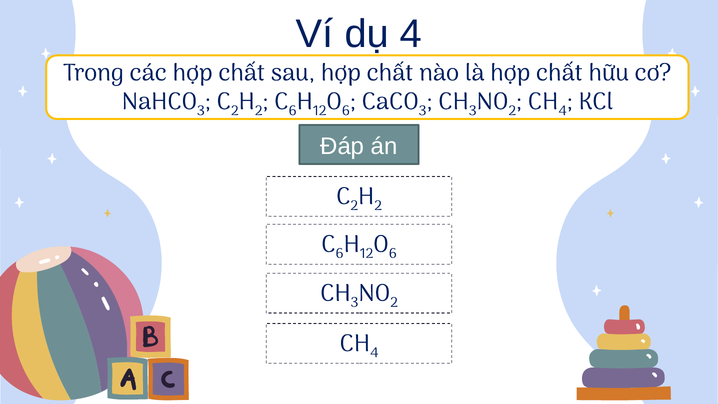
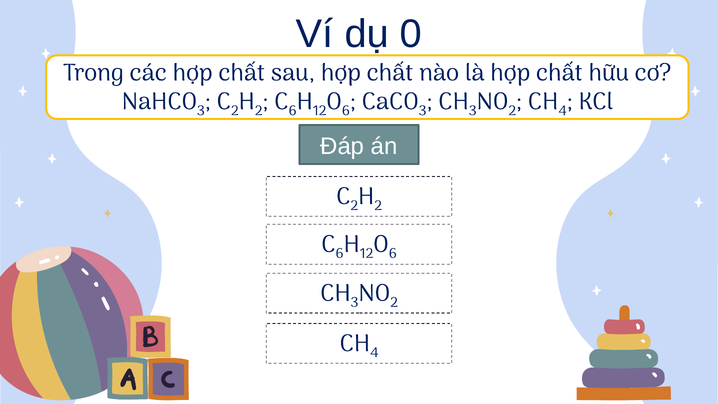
dụ 4: 4 -> 0
